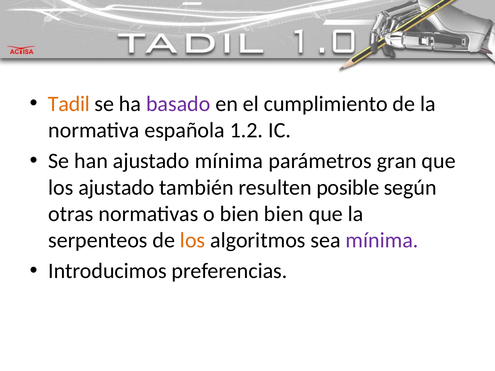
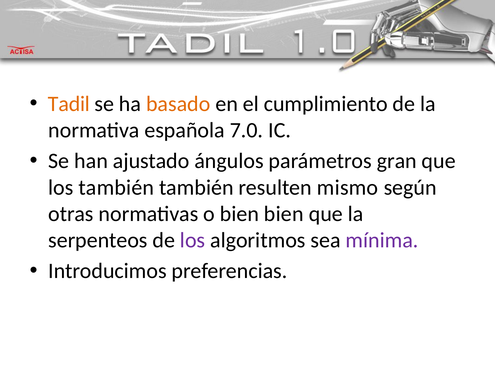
basado colour: purple -> orange
1.2: 1.2 -> 7.0
ajustado mínima: mínima -> ángulos
los ajustado: ajustado -> también
posible: posible -> mismo
los at (193, 240) colour: orange -> purple
